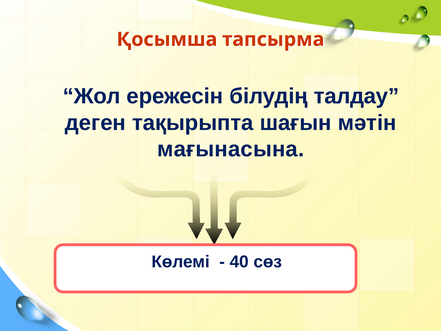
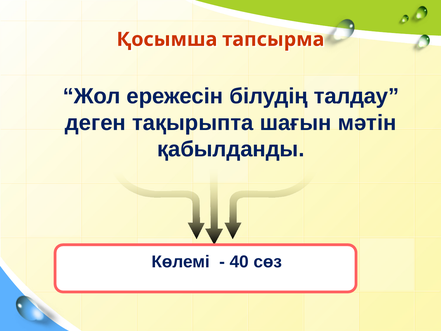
мағынасына: мағынасына -> қабылданды
